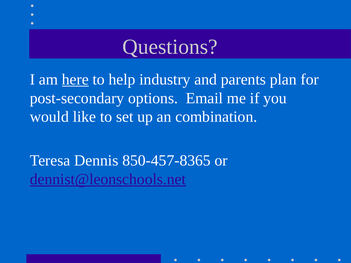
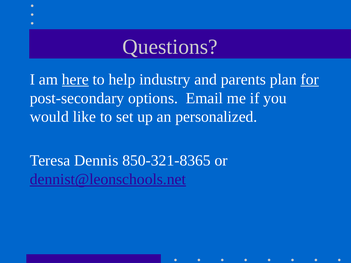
for underline: none -> present
combination: combination -> personalized
850-457-8365: 850-457-8365 -> 850-321-8365
